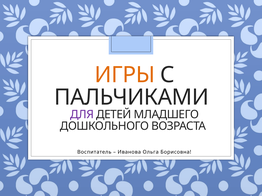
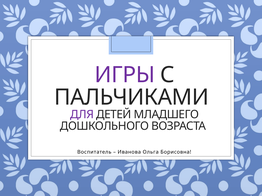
ИГРЫ colour: orange -> purple
